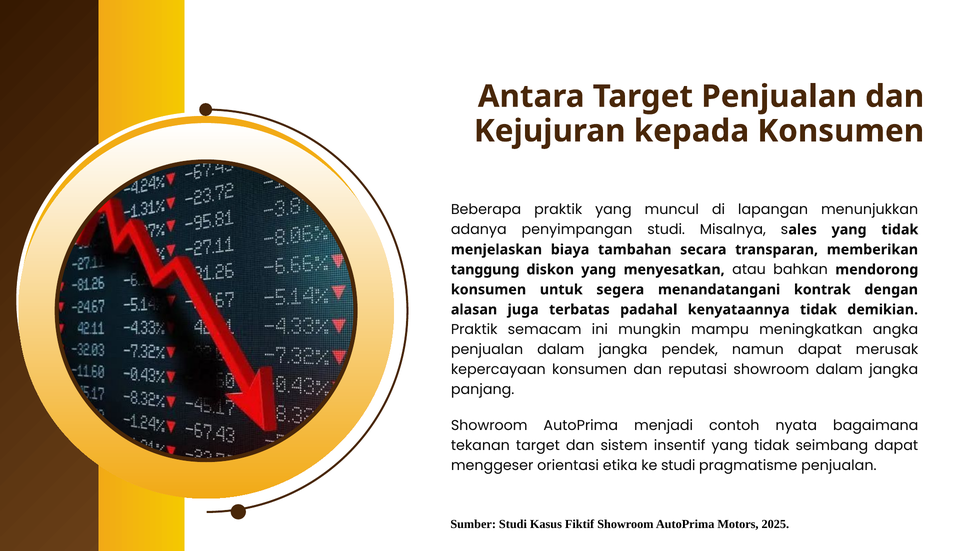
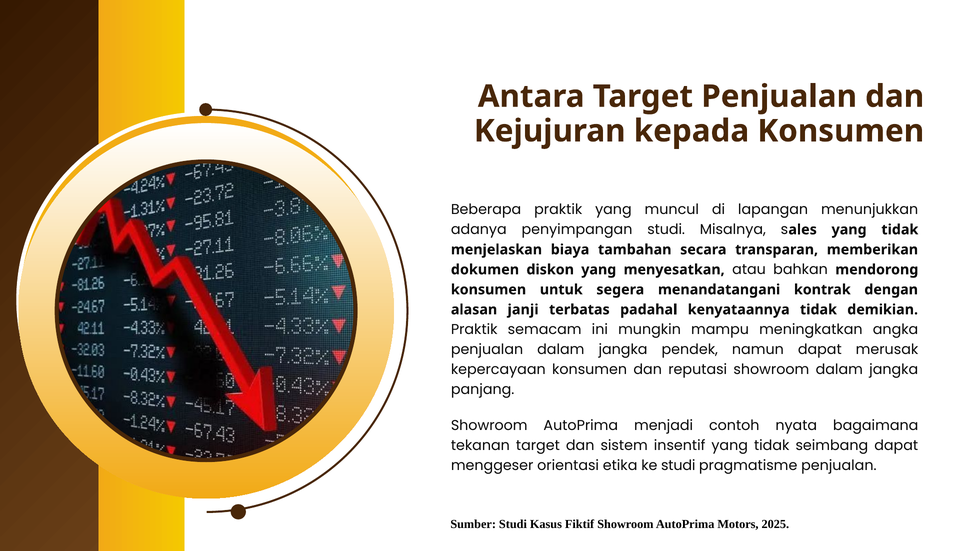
tanggung: tanggung -> dokumen
juga: juga -> janji
